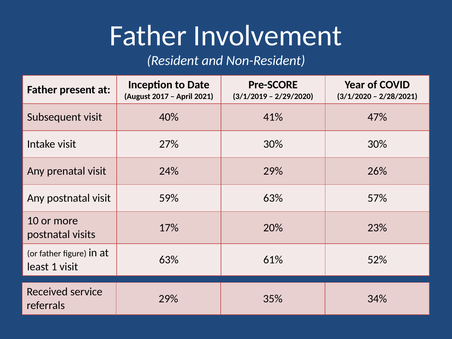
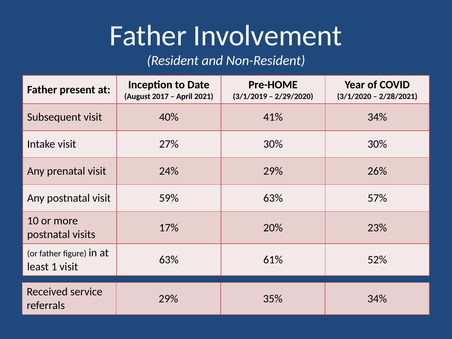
Pre-SCORE: Pre-SCORE -> Pre-HOME
41% 47%: 47% -> 34%
